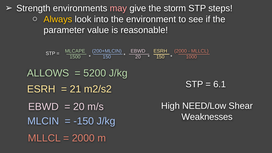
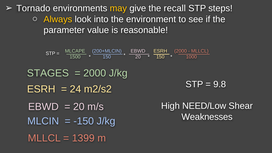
Strength: Strength -> Tornado
may colour: pink -> yellow
storm: storm -> recall
ALLOWS: ALLOWS -> STAGES
5200 at (95, 73): 5200 -> 2000
6.1: 6.1 -> 9.8
21: 21 -> 24
2000 at (83, 138): 2000 -> 1399
